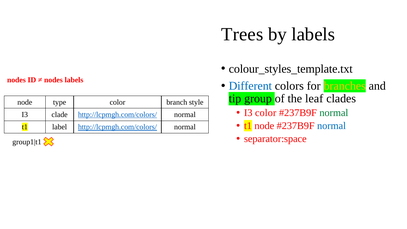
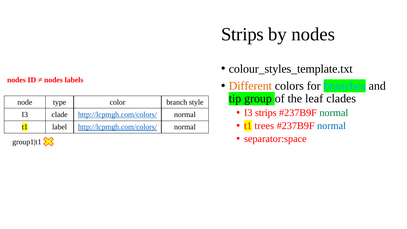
Trees at (242, 34): Trees -> Strips
by labels: labels -> nodes
Different colour: blue -> orange
branches colour: yellow -> light blue
I3 color: color -> strips
t1 node: node -> trees
